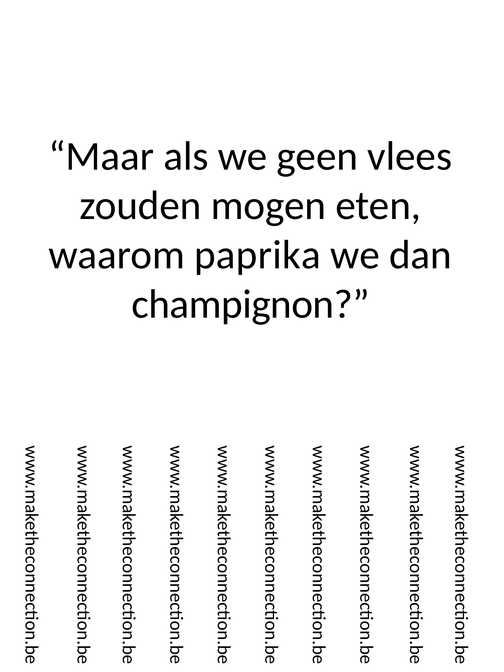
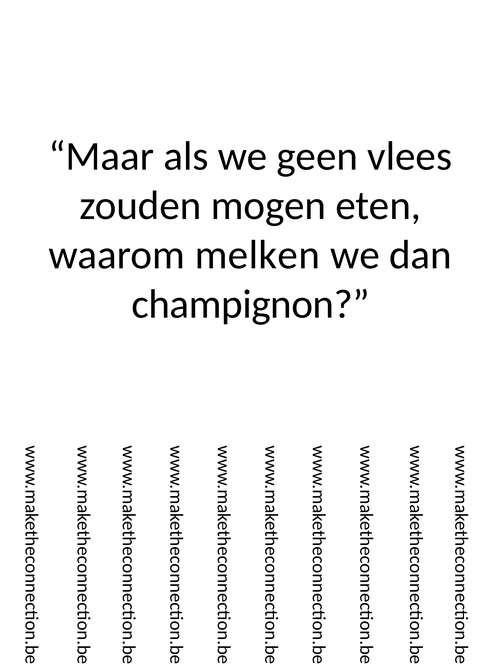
paprika: paprika -> melken
